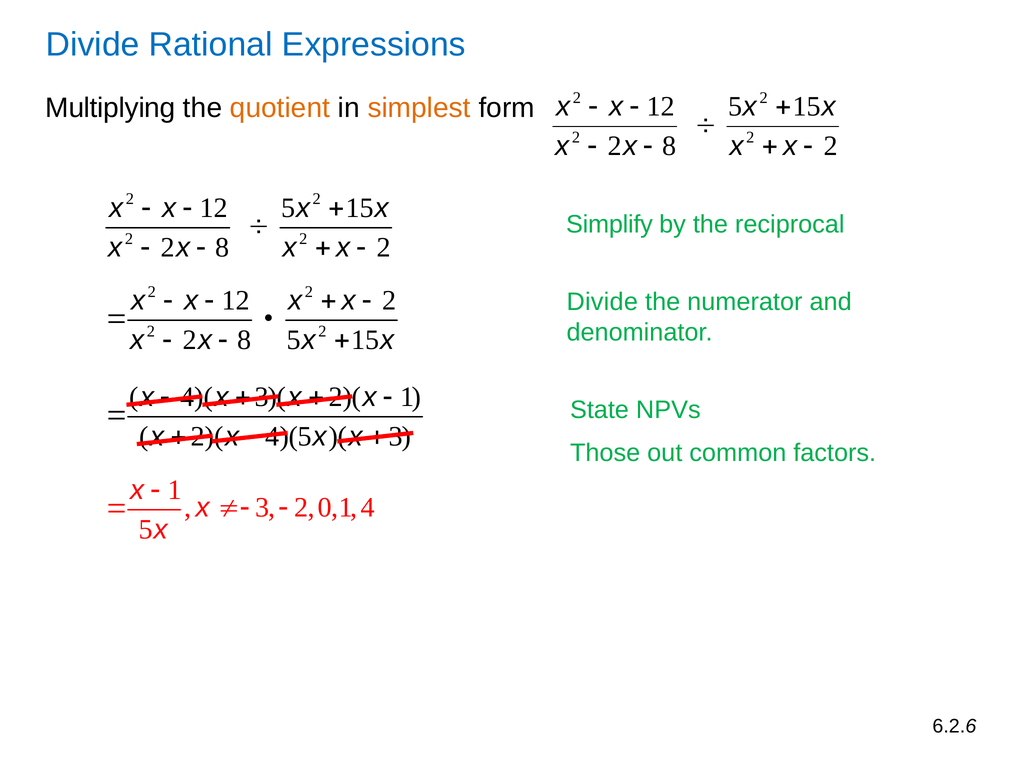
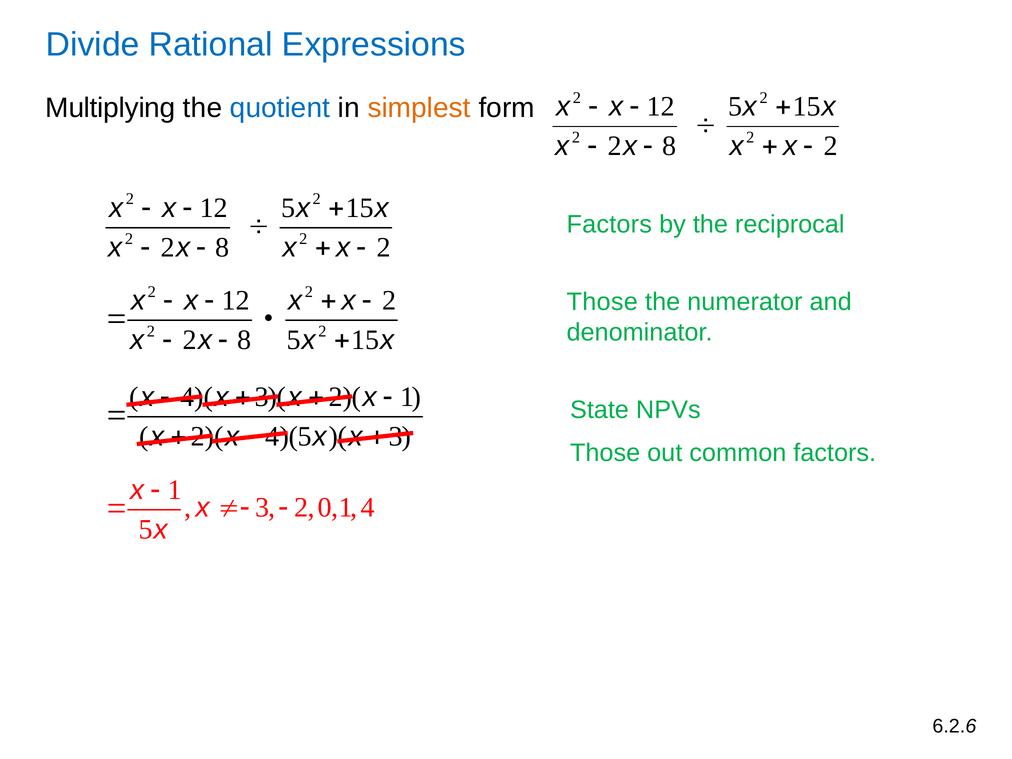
quotient colour: orange -> blue
Simplify at (609, 224): Simplify -> Factors
Divide at (602, 302): Divide -> Those
